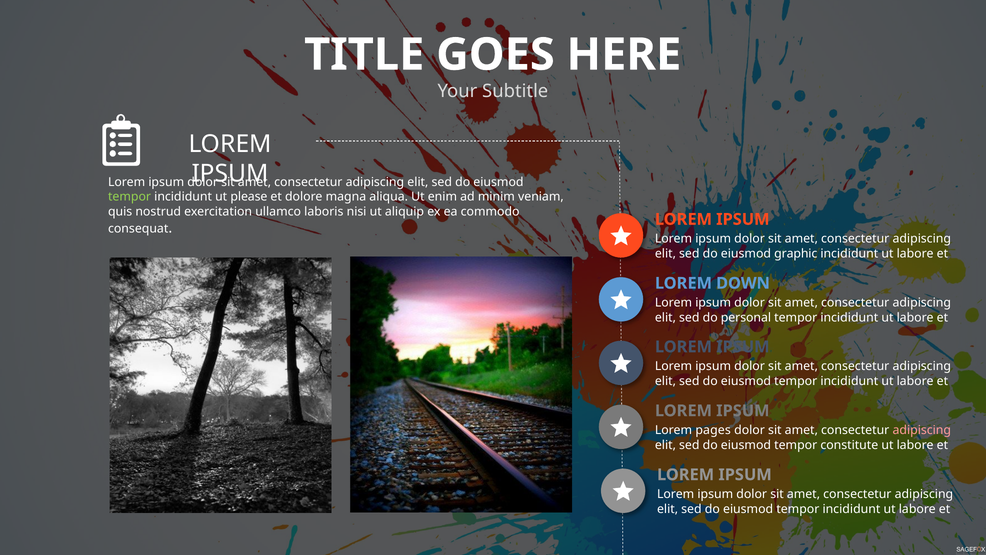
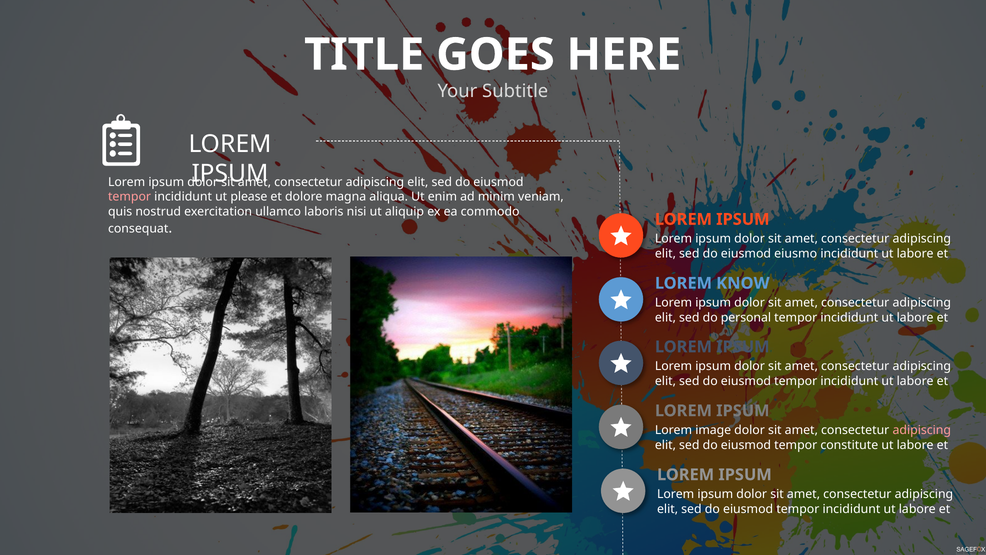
tempor at (130, 197) colour: light green -> pink
graphic: graphic -> eiusmo
DOWN: DOWN -> KNOW
pages: pages -> image
